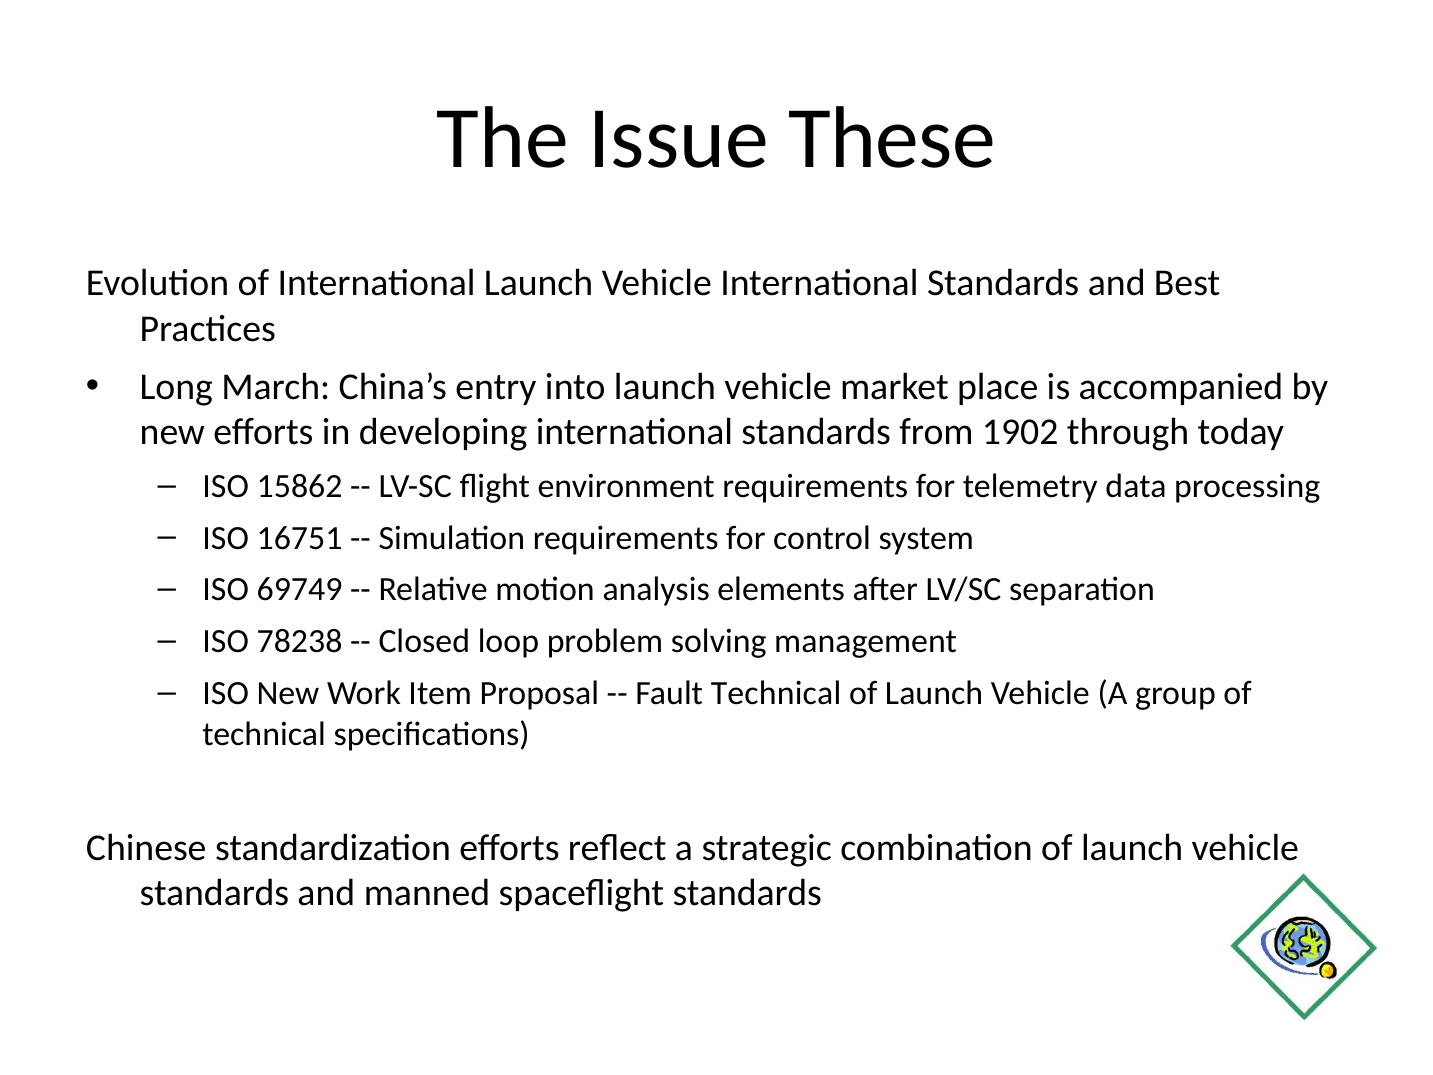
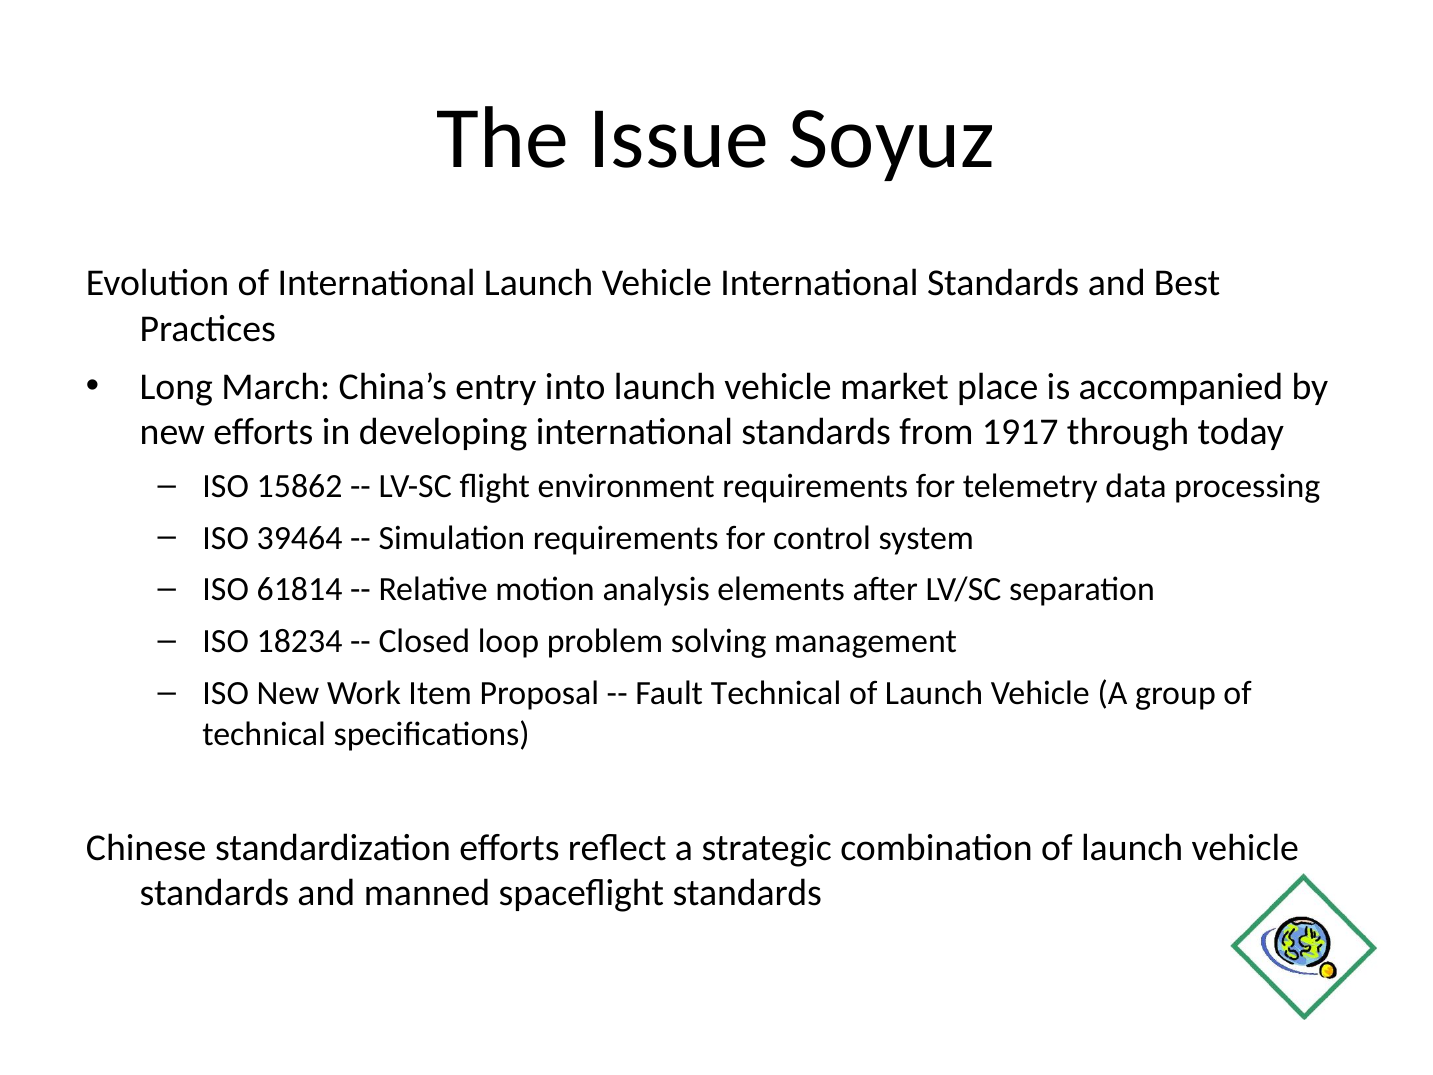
These: These -> Soyuz
1902: 1902 -> 1917
16751: 16751 -> 39464
69749: 69749 -> 61814
78238: 78238 -> 18234
